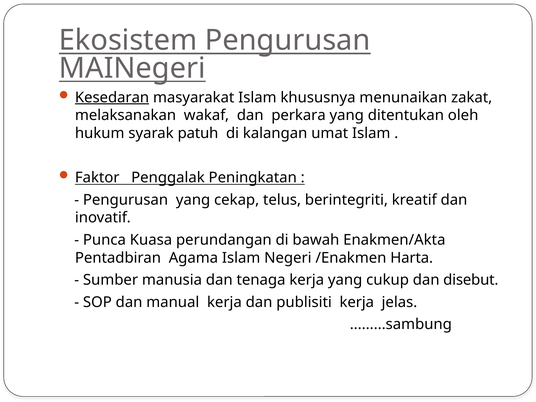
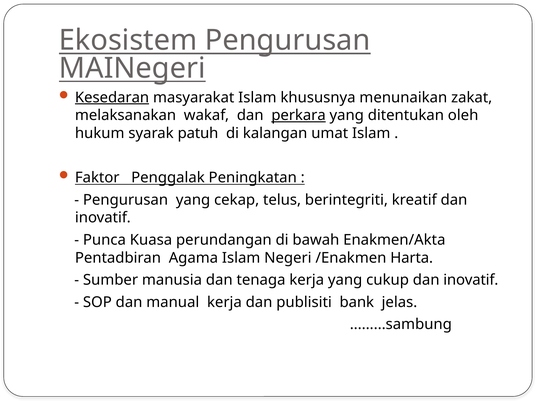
perkara underline: none -> present
cukup dan disebut: disebut -> inovatif
publisiti kerja: kerja -> bank
